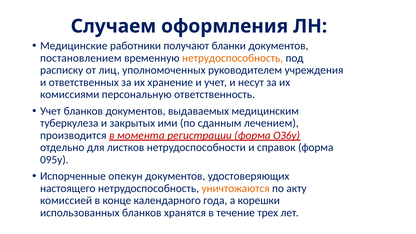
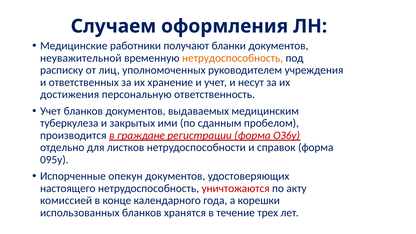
постановлением: постановлением -> неуважительной
комиссиями: комиссиями -> достижения
лечением: лечением -> пробелом
момента: момента -> граждане
уничтожаются colour: orange -> red
